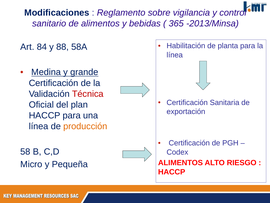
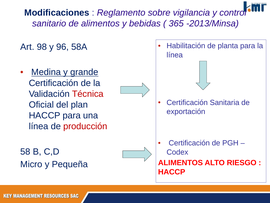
84: 84 -> 98
88: 88 -> 96
producción colour: orange -> red
